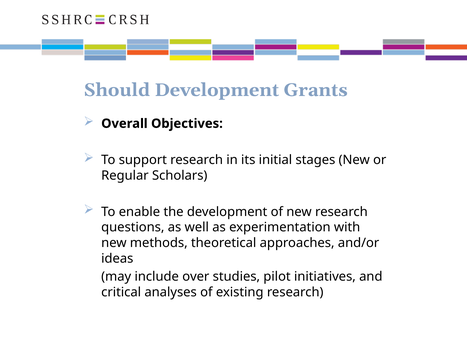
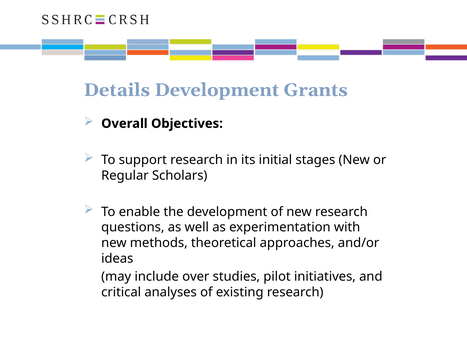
Should: Should -> Details
